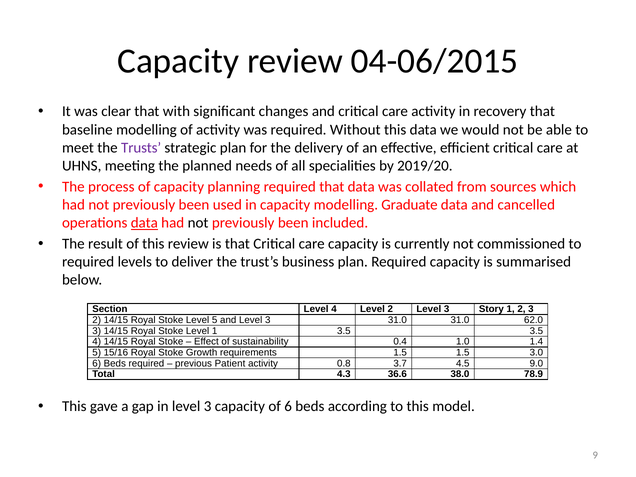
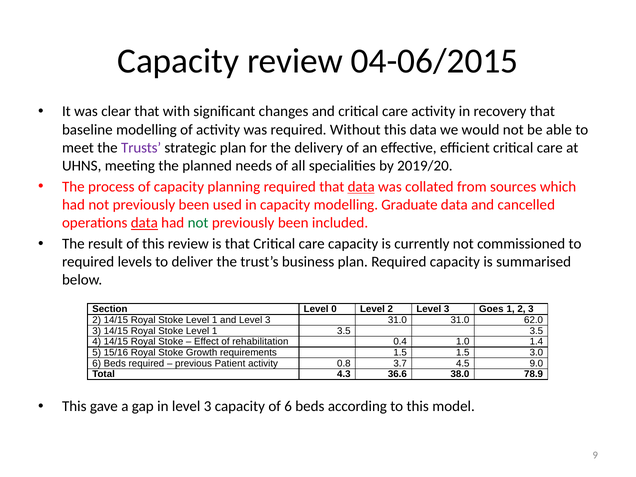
data at (361, 187) underline: none -> present
not at (198, 223) colour: black -> green
Level 4: 4 -> 0
Story: Story -> Goes
5 at (215, 320): 5 -> 1
sustainability: sustainability -> rehabilitation
